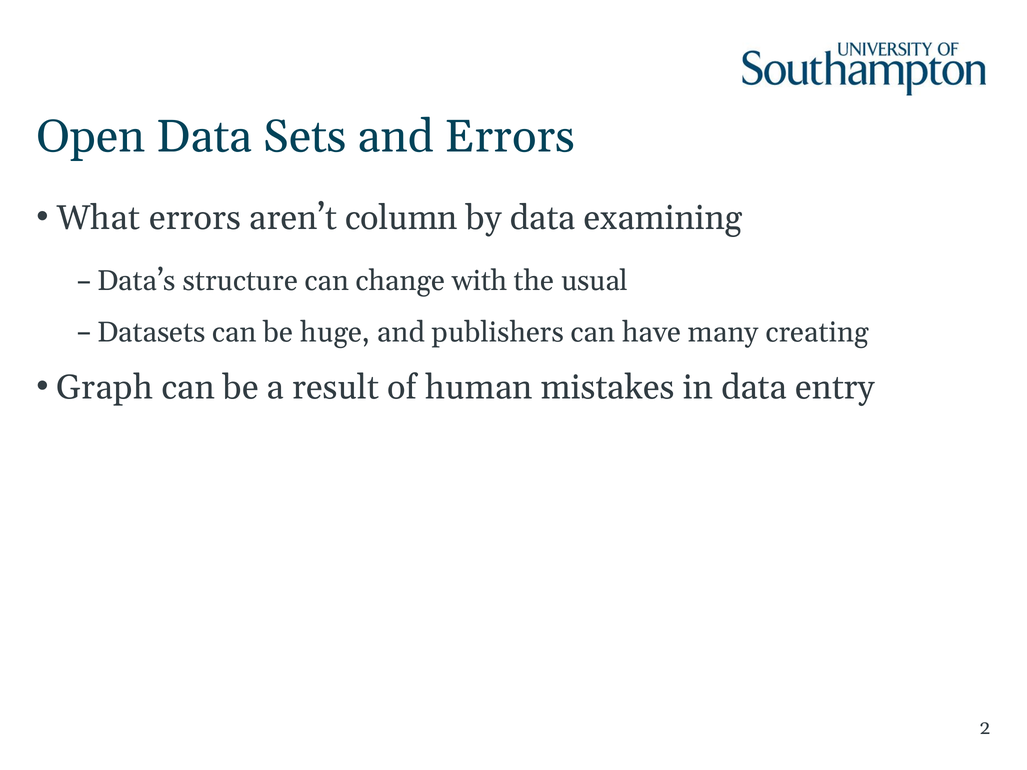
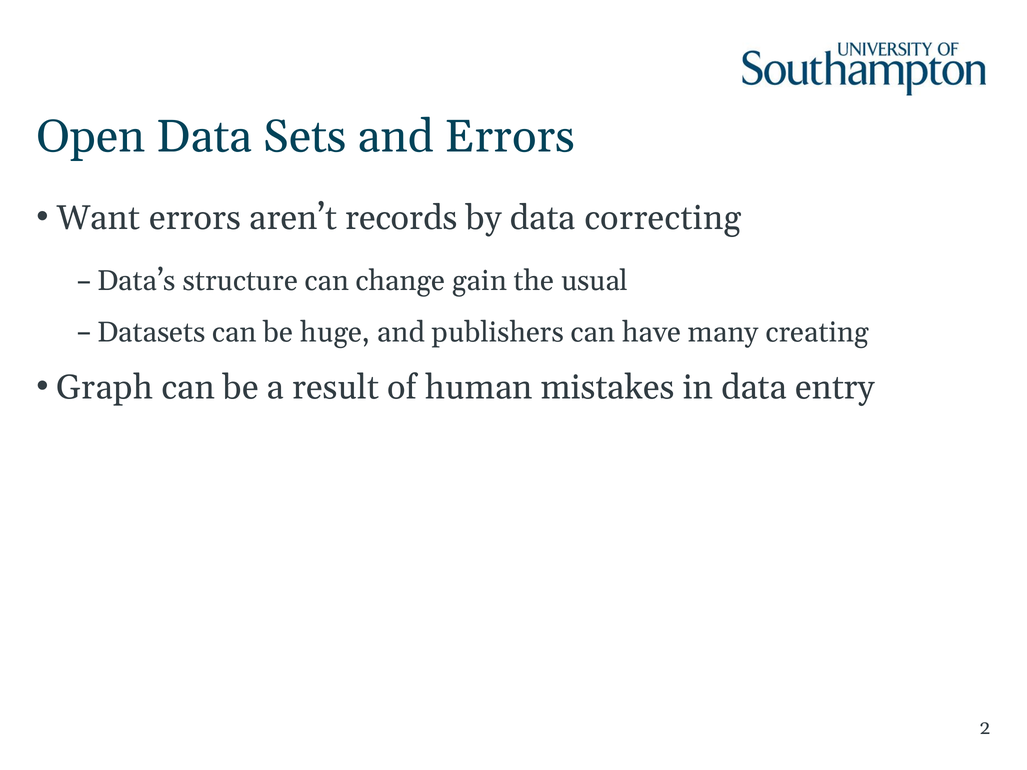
What: What -> Want
column: column -> records
examining: examining -> correcting
with: with -> gain
